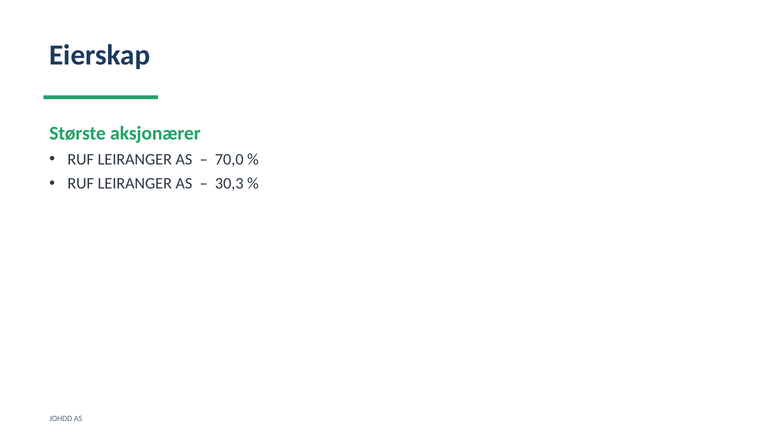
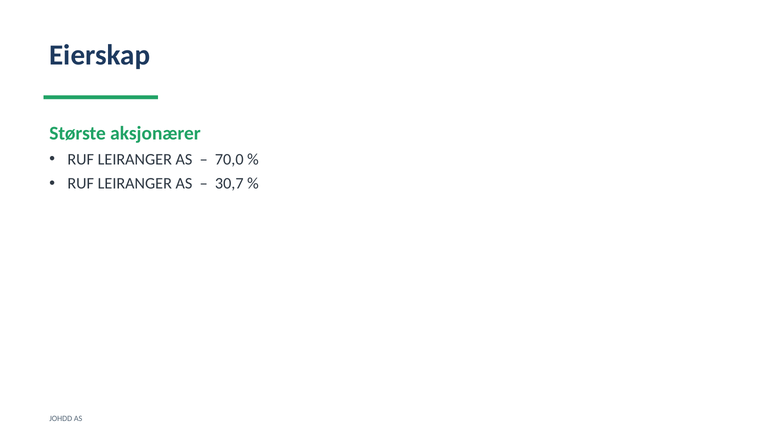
30,3: 30,3 -> 30,7
